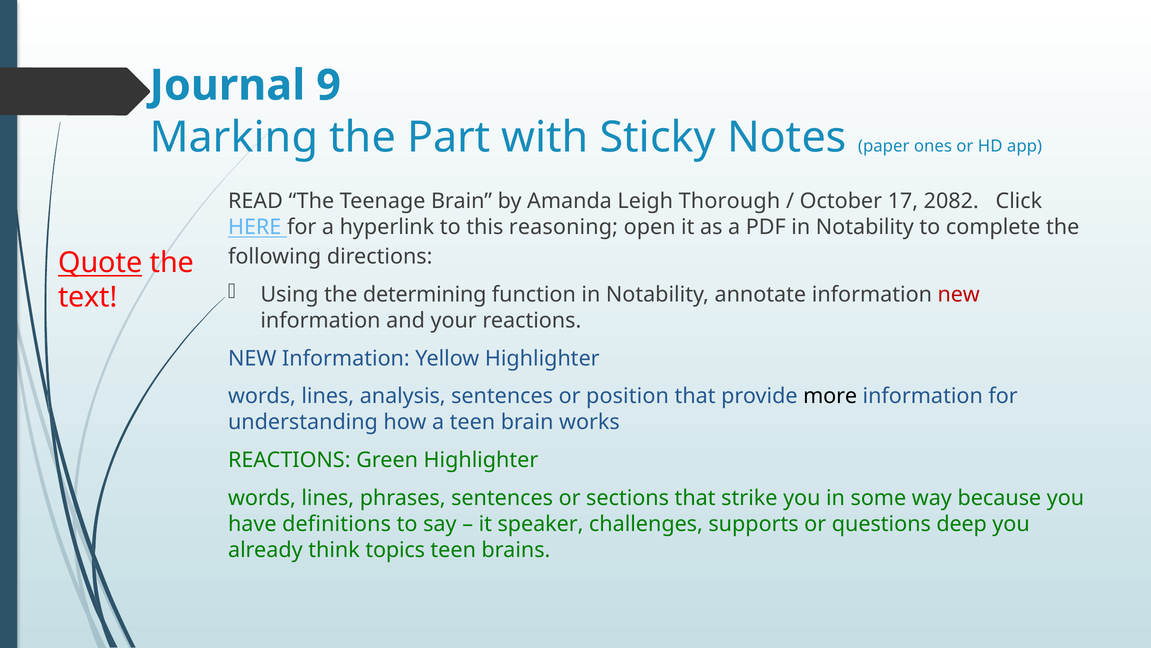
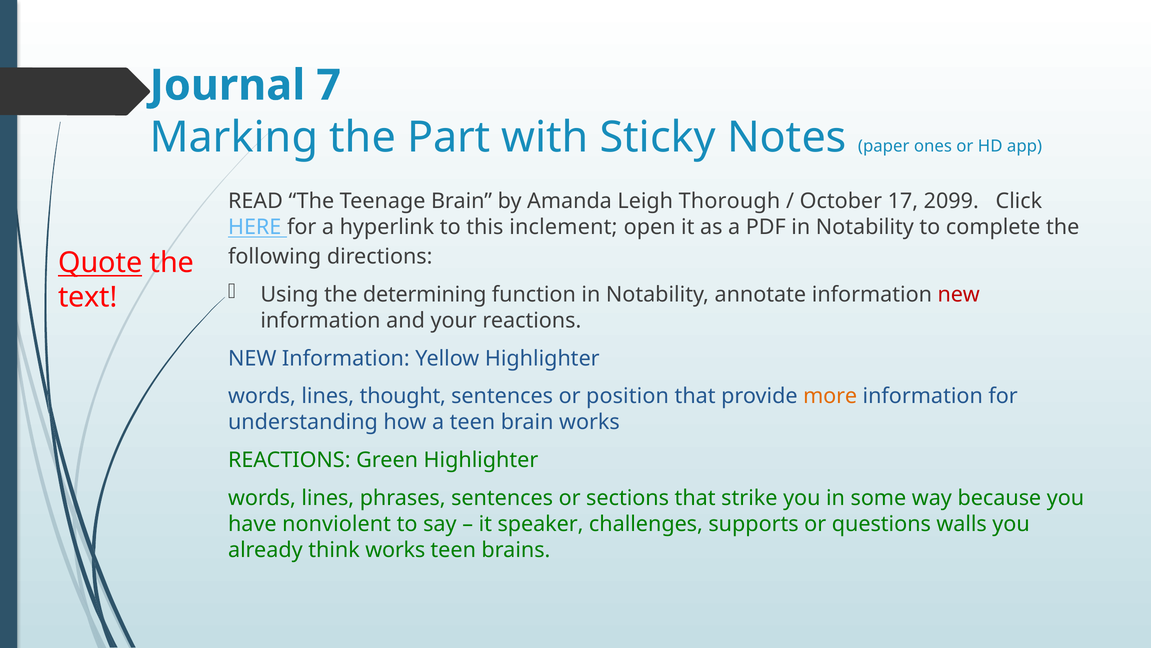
9: 9 -> 7
2082: 2082 -> 2099
reasoning: reasoning -> inclement
analysis: analysis -> thought
more colour: black -> orange
definitions: definitions -> nonviolent
deep: deep -> walls
think topics: topics -> works
